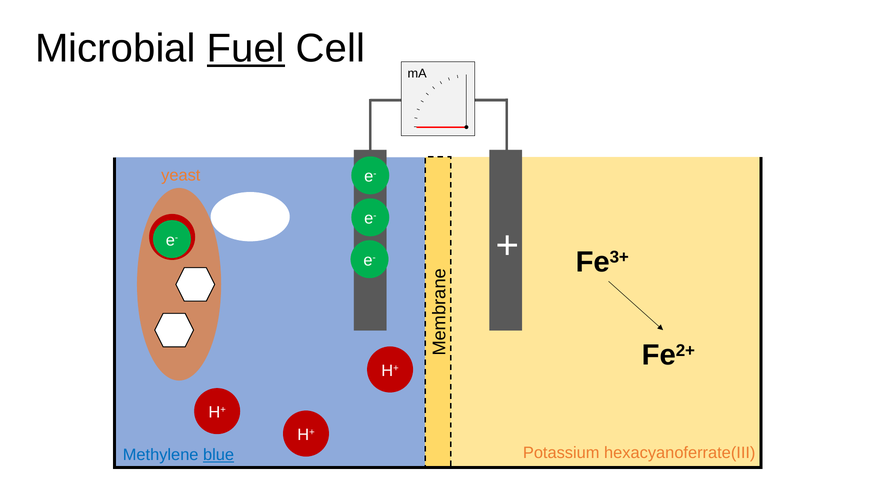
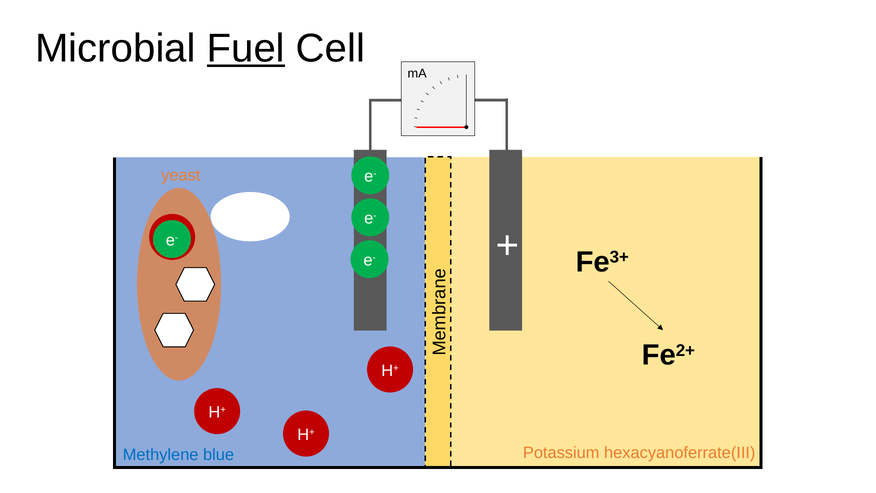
blue underline: present -> none
